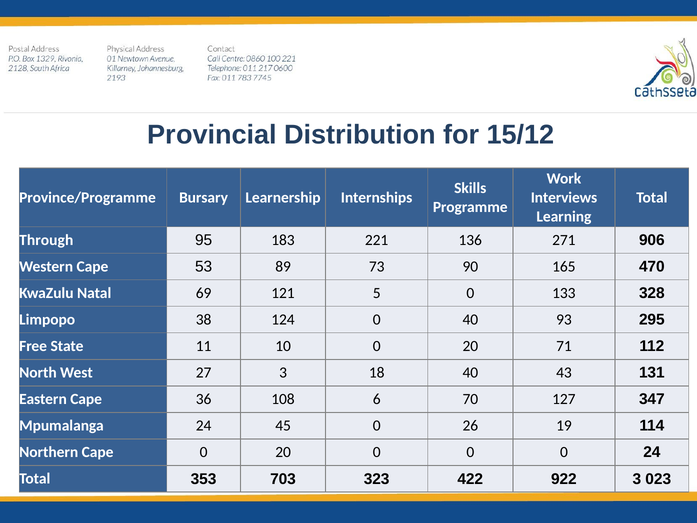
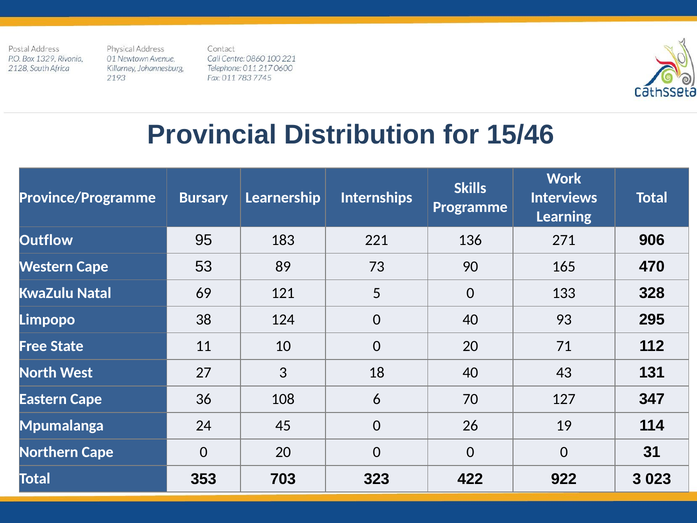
15/12: 15/12 -> 15/46
Through: Through -> Outflow
0 24: 24 -> 31
